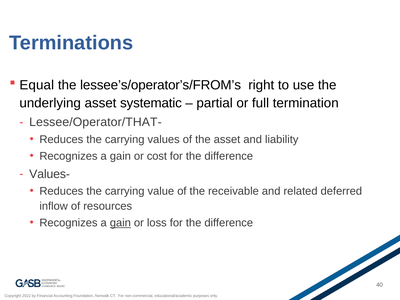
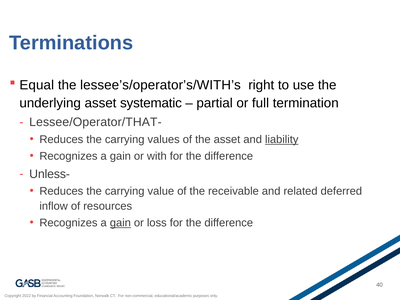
lessee’s/operator’s/FROM’s: lessee’s/operator’s/FROM’s -> lessee’s/operator’s/WITH’s
liability underline: none -> present
cost: cost -> with
Values-: Values- -> Unless-
